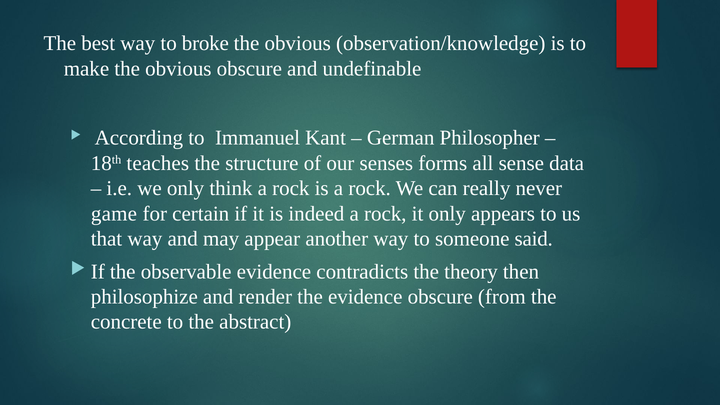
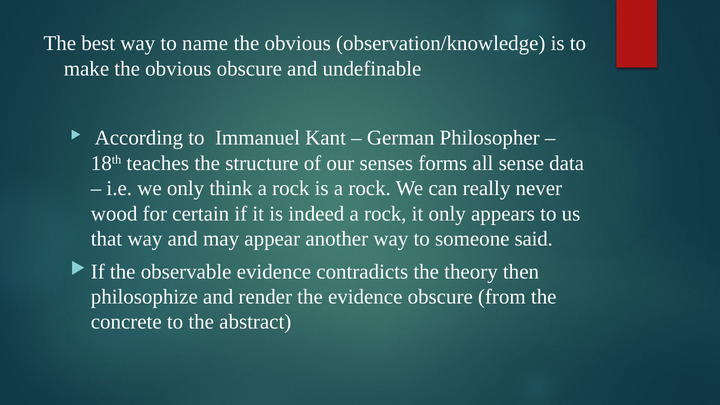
broke: broke -> name
game: game -> wood
